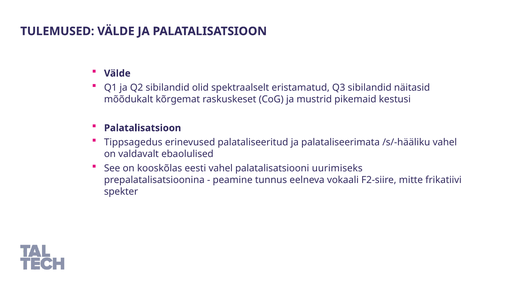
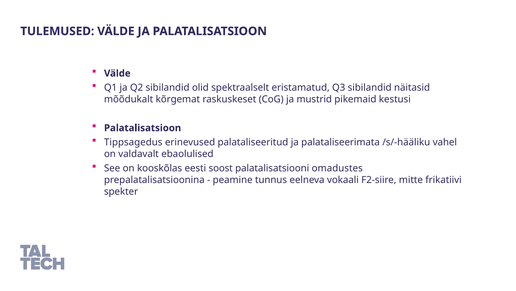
eesti vahel: vahel -> soost
uurimiseks: uurimiseks -> omadustes
